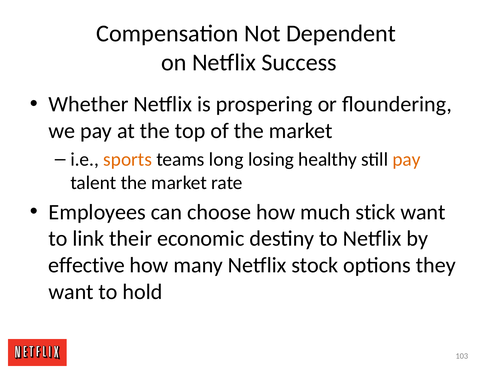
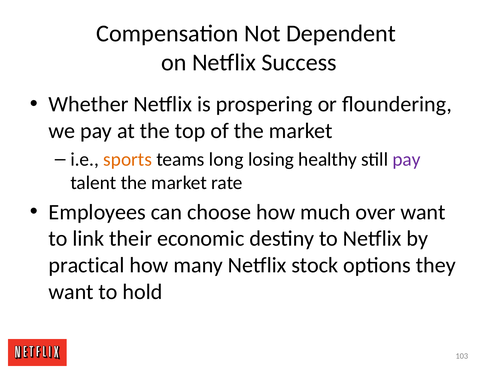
pay at (407, 160) colour: orange -> purple
stick: stick -> over
effective: effective -> practical
